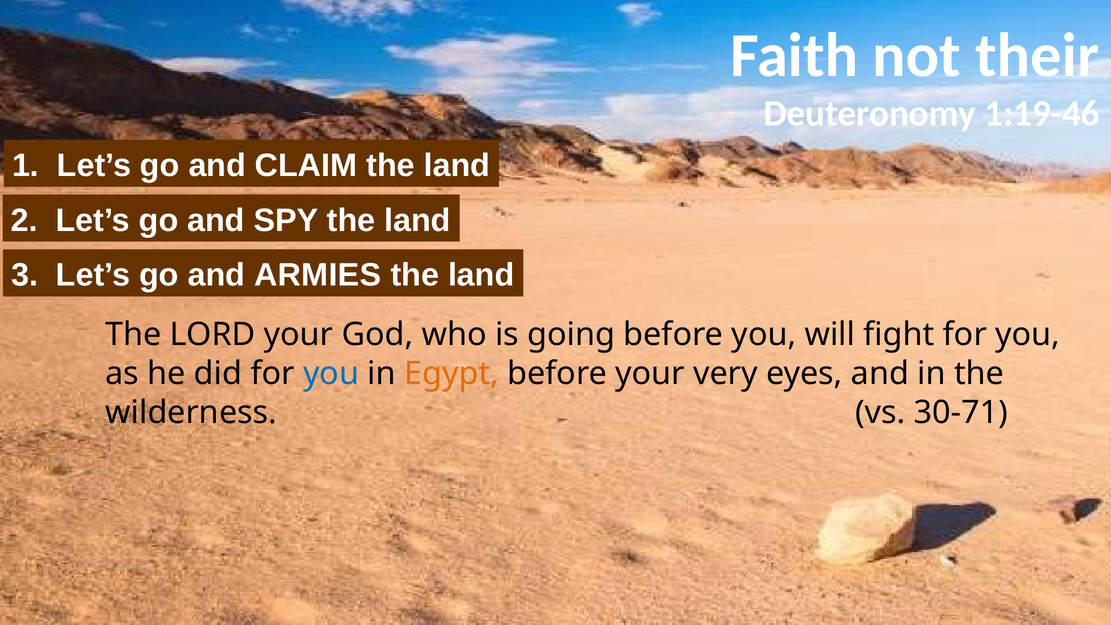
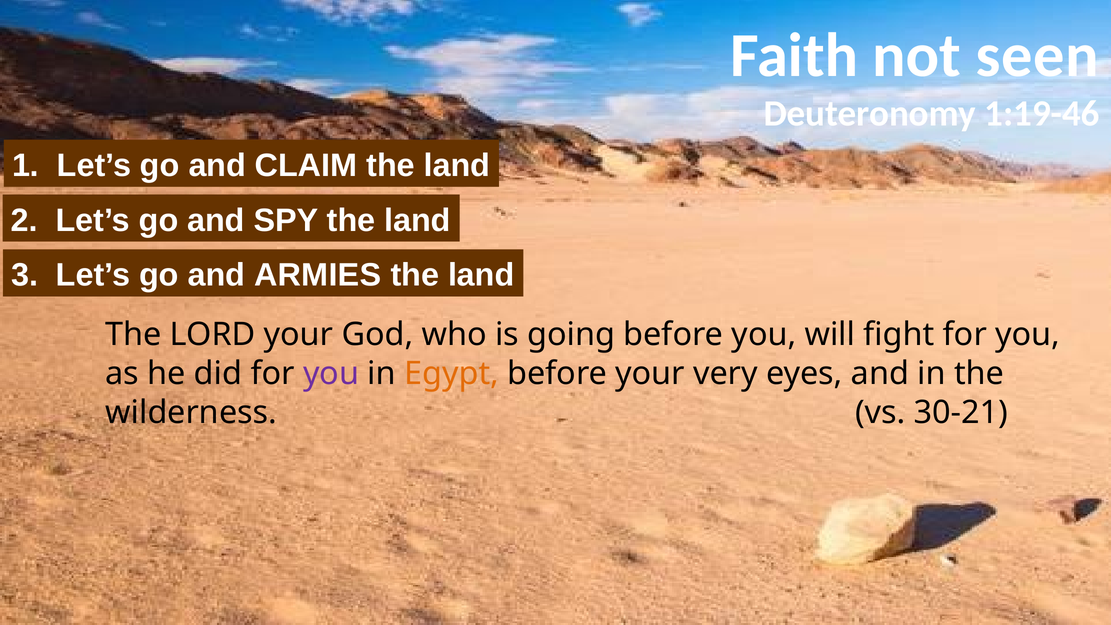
their: their -> seen
you at (331, 373) colour: blue -> purple
30-71: 30-71 -> 30-21
